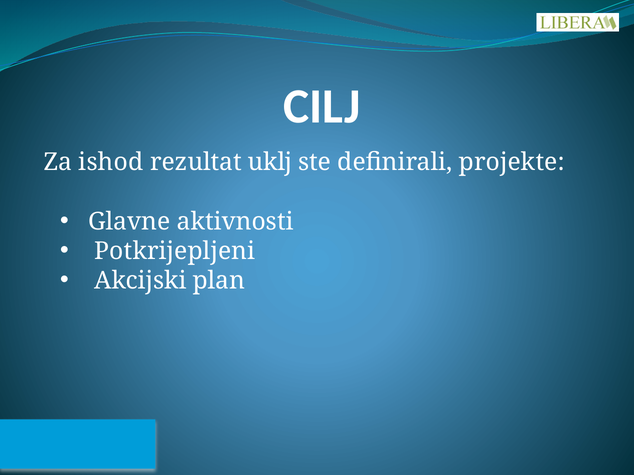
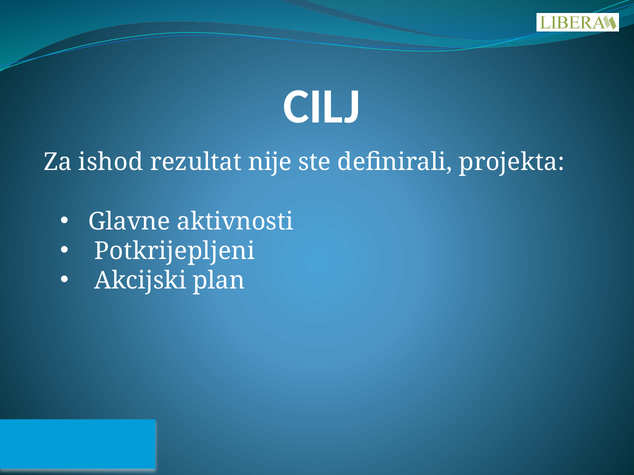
uklj: uklj -> nije
projekte: projekte -> projekta
